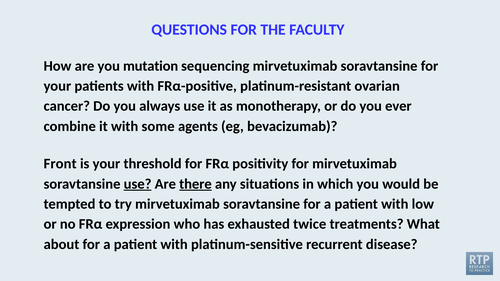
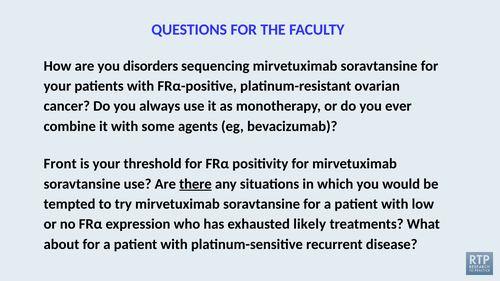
mutation: mutation -> disorders
use at (138, 184) underline: present -> none
twice: twice -> likely
